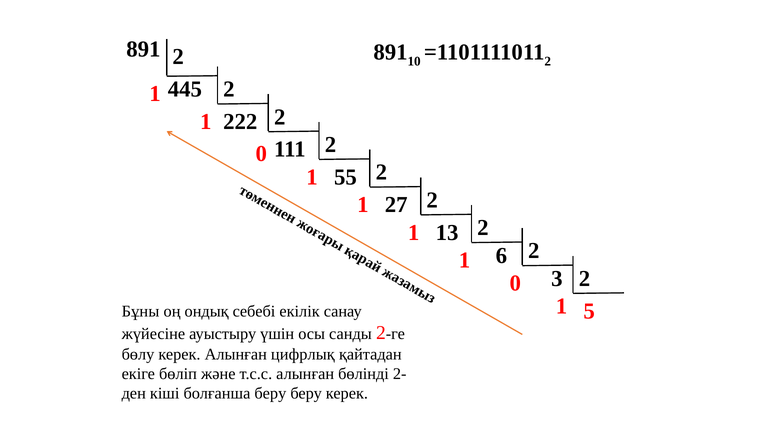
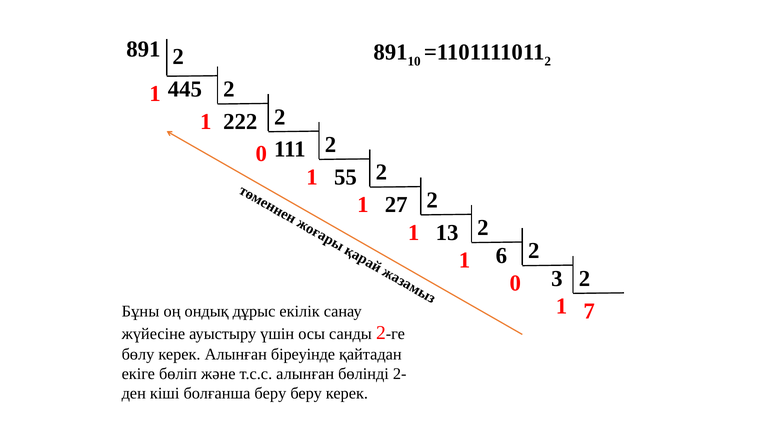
5: 5 -> 7
себебі: себебі -> дұрыс
цифрлық: цифрлық -> біреуінде
